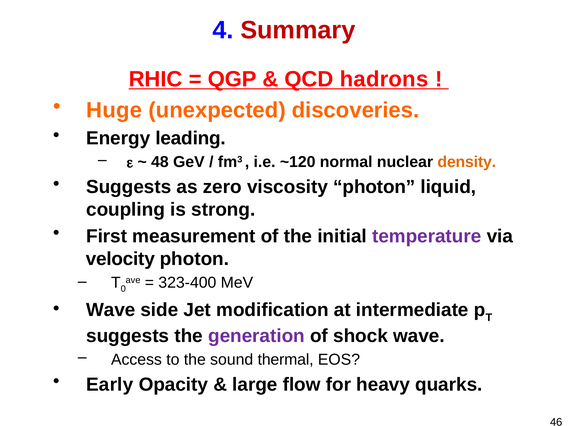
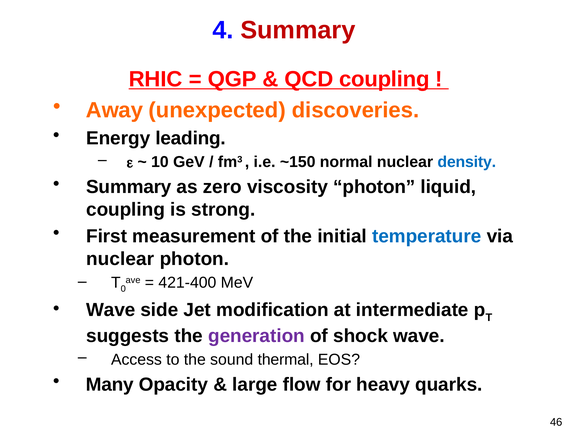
QCD hadrons: hadrons -> coupling
Huge: Huge -> Away
48: 48 -> 10
~120: ~120 -> ~150
density colour: orange -> blue
Suggests at (129, 187): Suggests -> Summary
temperature colour: purple -> blue
velocity at (120, 259): velocity -> nuclear
323-400: 323-400 -> 421-400
Early: Early -> Many
